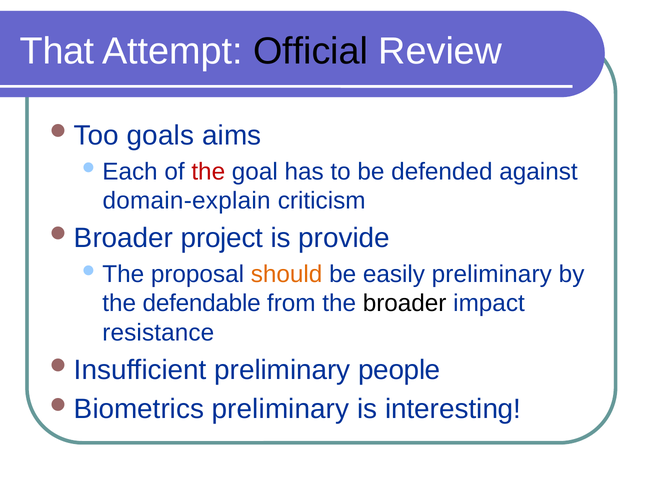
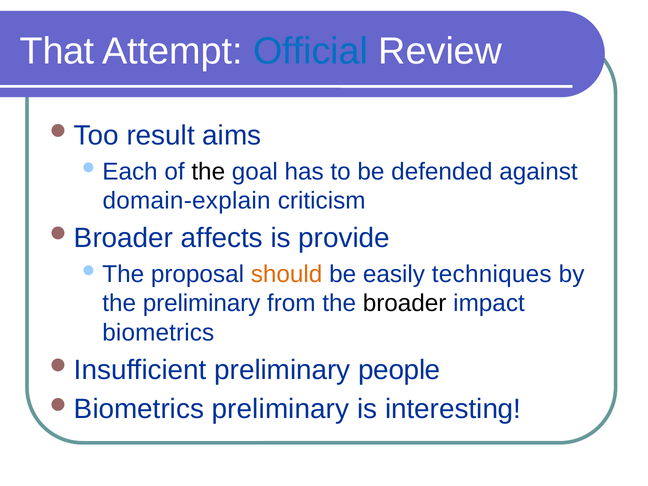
Official colour: black -> blue
goals: goals -> result
the at (208, 171) colour: red -> black
project: project -> affects
easily preliminary: preliminary -> techniques
the defendable: defendable -> preliminary
resistance: resistance -> biometrics
